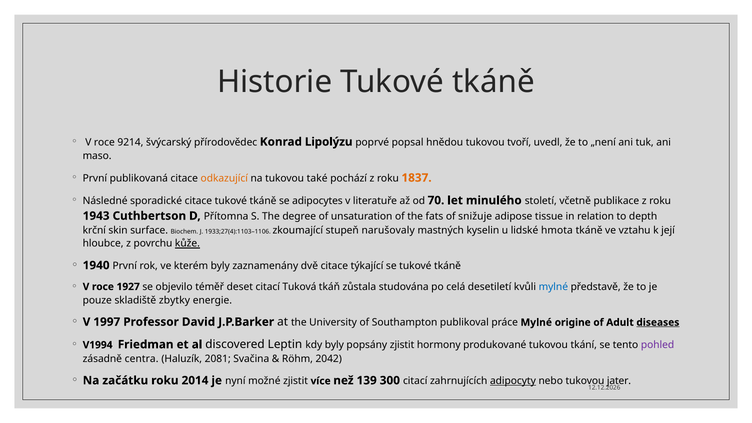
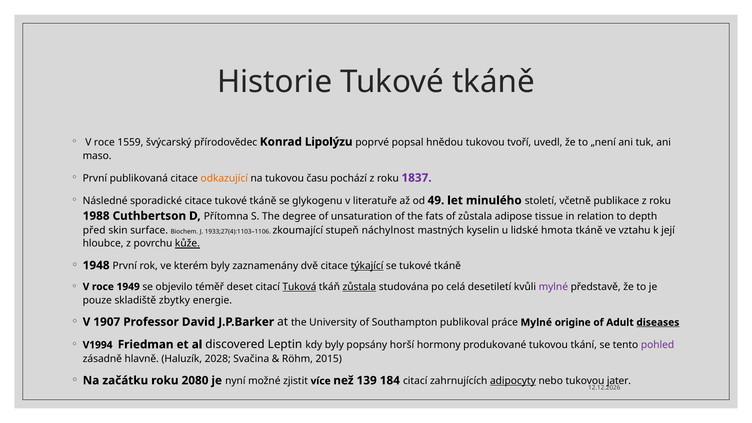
9214: 9214 -> 1559
také: také -> času
1837 colour: orange -> purple
adipocytes: adipocytes -> glykogenu
70: 70 -> 49
1943: 1943 -> 1988
of snižuje: snižuje -> zůstala
krční: krční -> před
narušovaly: narušovaly -> náchylnost
1940: 1940 -> 1948
týkající underline: none -> present
1927: 1927 -> 1949
Tuková underline: none -> present
zůstala at (359, 287) underline: none -> present
mylné at (553, 287) colour: blue -> purple
1997: 1997 -> 1907
popsány zjistit: zjistit -> horší
centra: centra -> hlavně
2081: 2081 -> 2028
2042: 2042 -> 2015
2014: 2014 -> 2080
300: 300 -> 184
